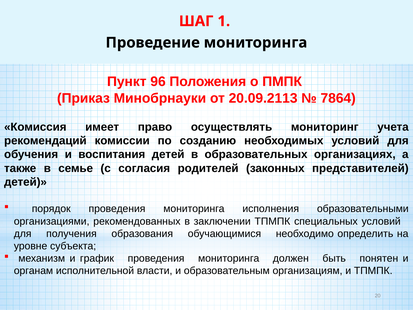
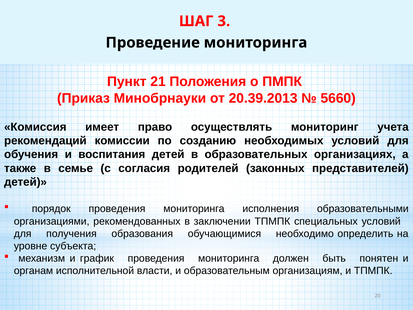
1: 1 -> 3
96: 96 -> 21
20.09.2113: 20.09.2113 -> 20.39.2013
7864: 7864 -> 5660
